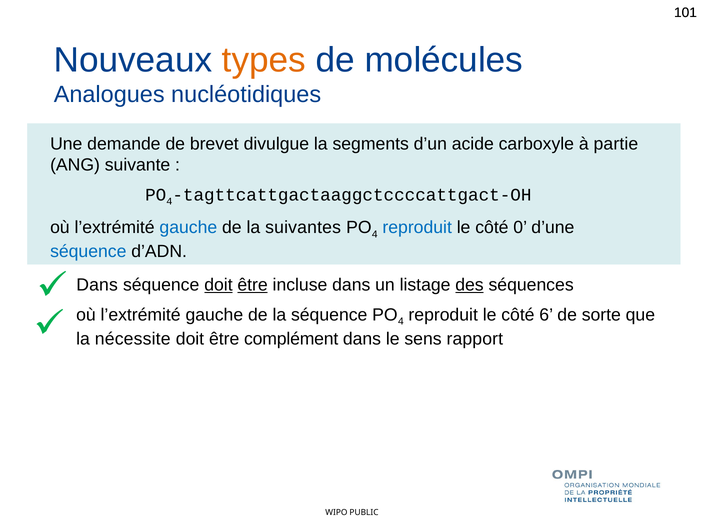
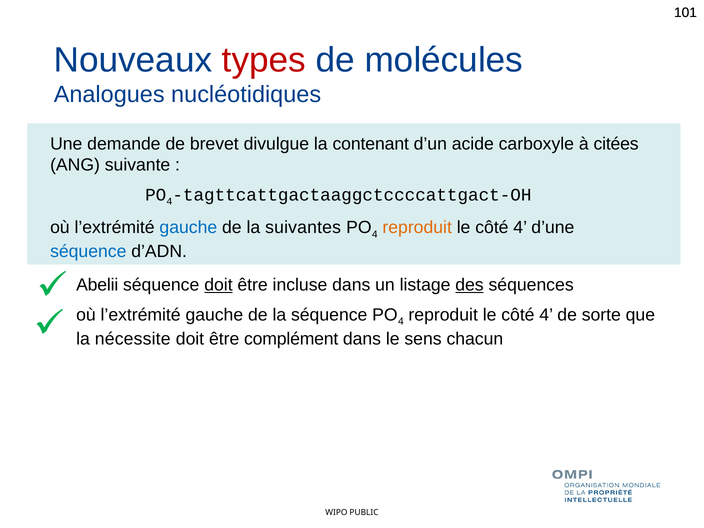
types colour: orange -> red
segments: segments -> contenant
partie: partie -> citées
reproduit at (417, 228) colour: blue -> orange
0 at (520, 228): 0 -> 4
Dans at (97, 285): Dans -> Abelii
être at (253, 285) underline: present -> none
6 at (546, 315): 6 -> 4
rapport: rapport -> chacun
